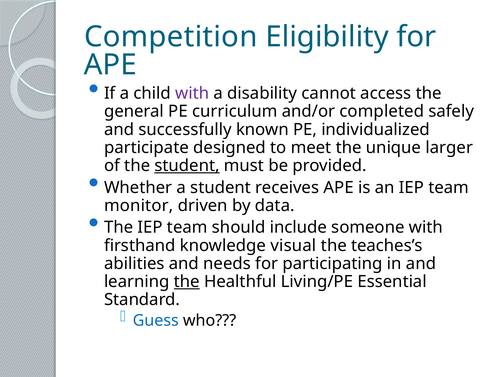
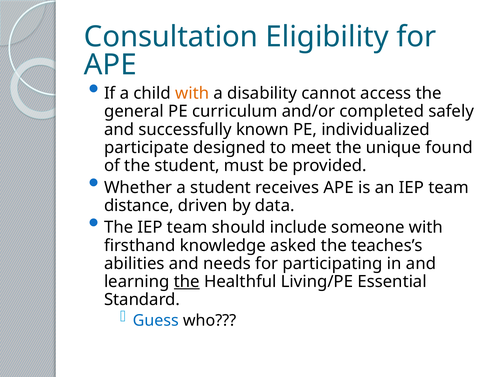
Competition: Competition -> Consultation
with at (192, 93) colour: purple -> orange
larger: larger -> found
student at (187, 166) underline: present -> none
monitor: monitor -> distance
visual: visual -> asked
